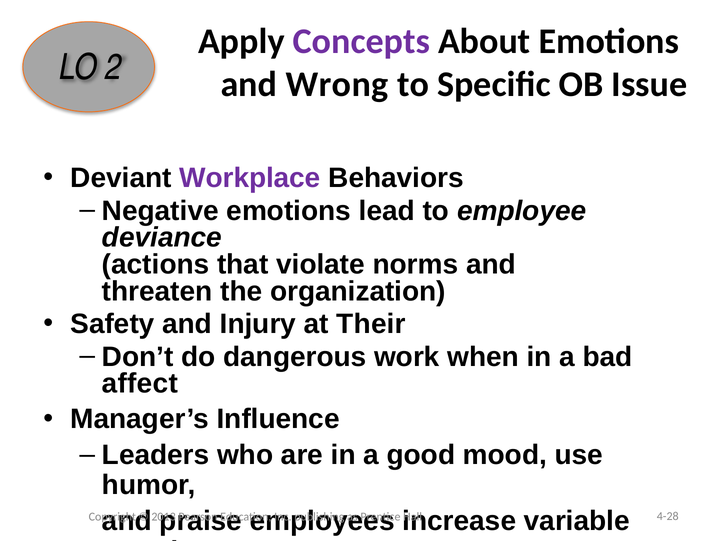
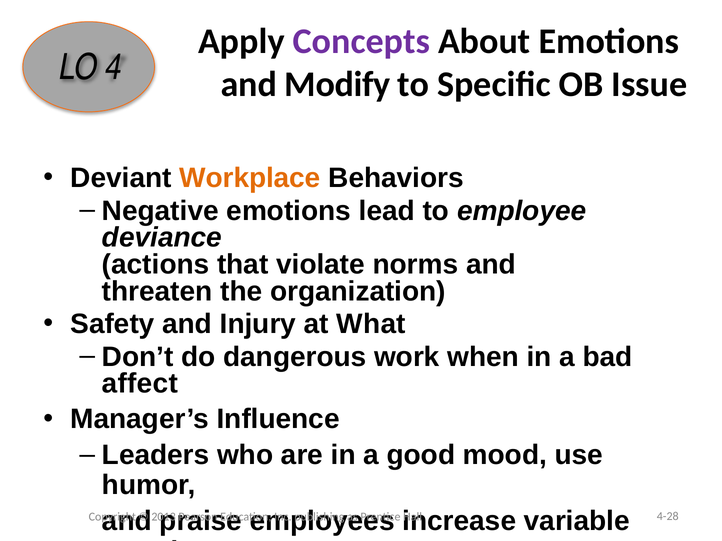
2: 2 -> 4
Wrong: Wrong -> Modify
Workplace colour: purple -> orange
Their: Their -> What
